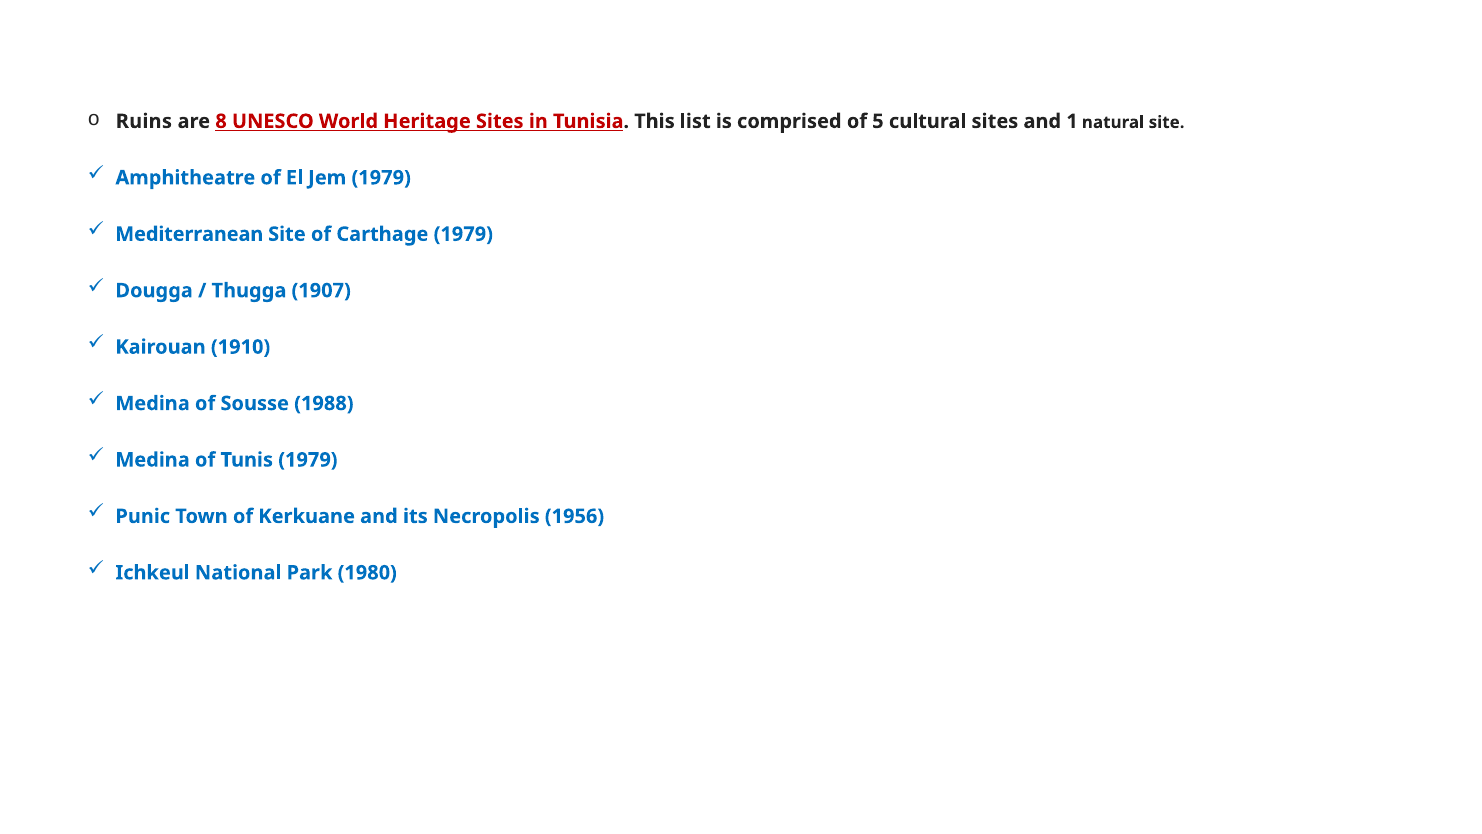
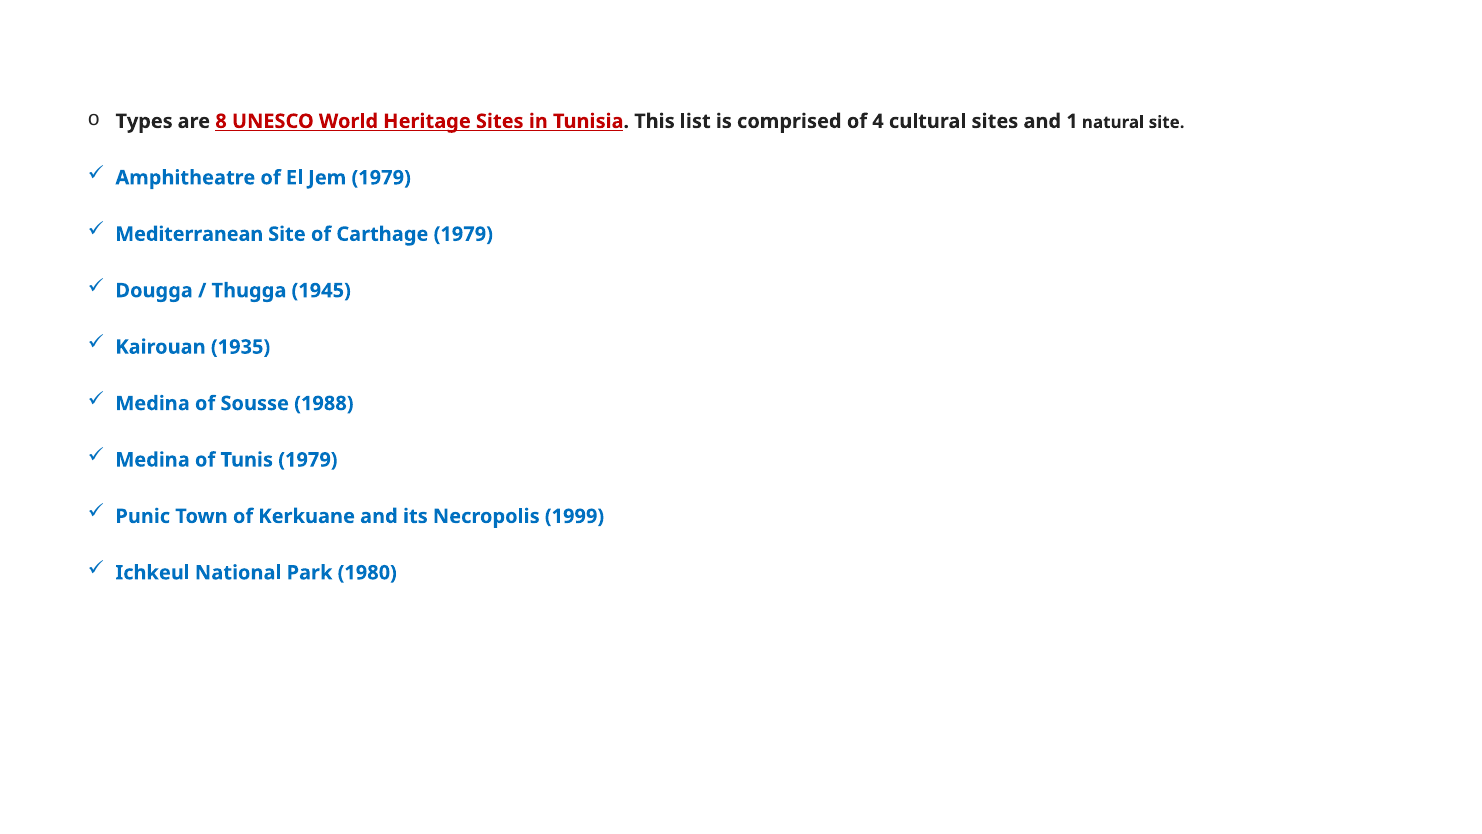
Ruins: Ruins -> Types
5: 5 -> 4
1907: 1907 -> 1945
1910: 1910 -> 1935
1956: 1956 -> 1999
